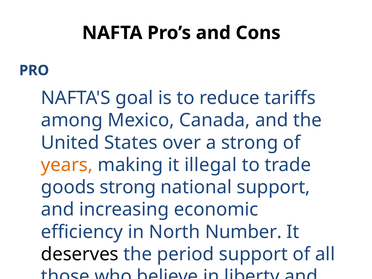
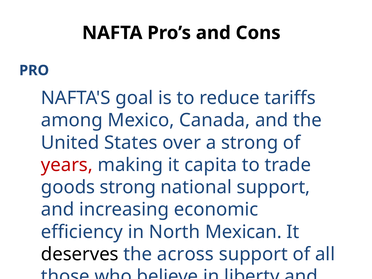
years colour: orange -> red
illegal: illegal -> capita
Number: Number -> Mexican
period: period -> across
